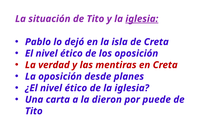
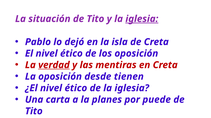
verdad underline: none -> present
planes: planes -> tienen
dieron: dieron -> planes
